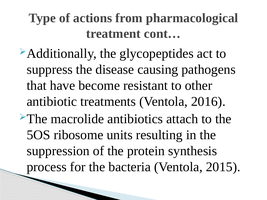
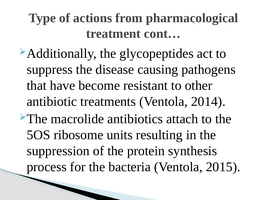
2016: 2016 -> 2014
